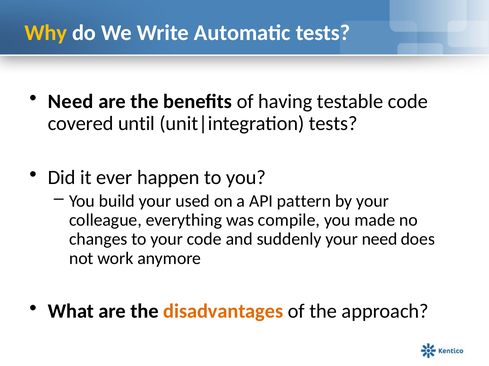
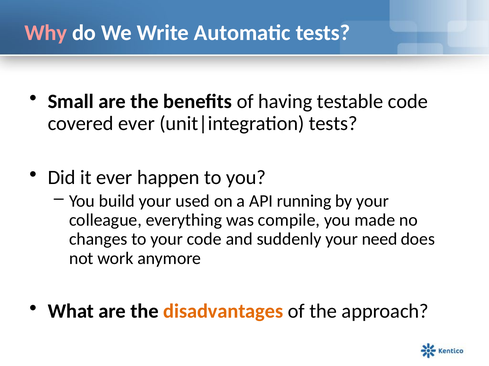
Why colour: yellow -> pink
Need at (71, 102): Need -> Small
covered until: until -> ever
pattern: pattern -> running
